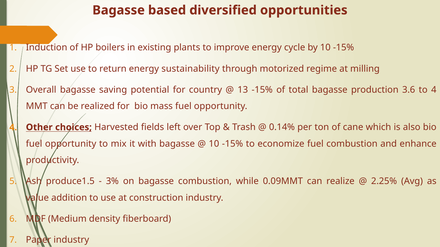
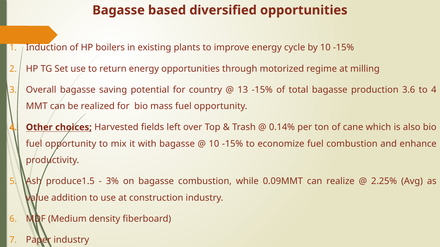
energy sustainability: sustainability -> opportunities
